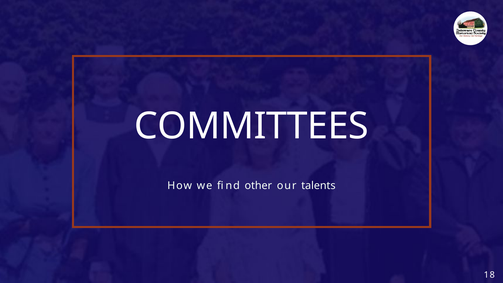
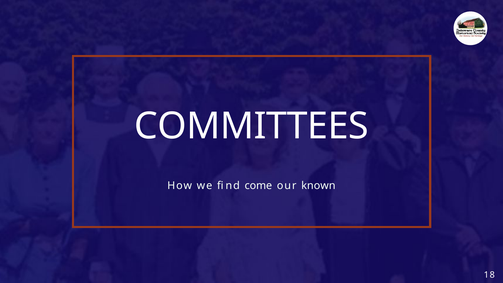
other: other -> come
talents: talents -> known
